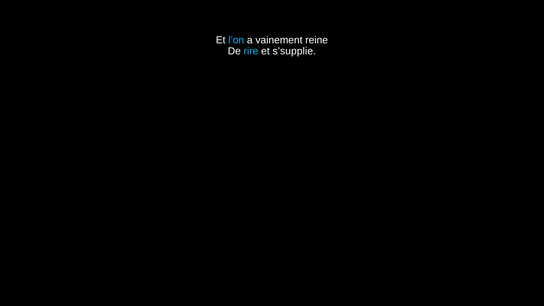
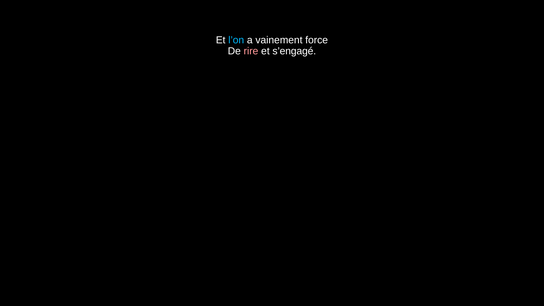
reine: reine -> force
rire colour: light blue -> pink
s’supplie: s’supplie -> s’engagé
